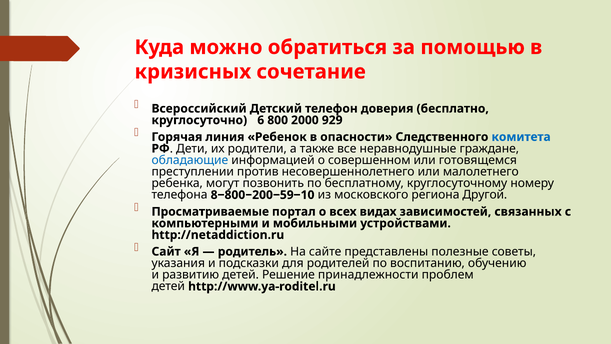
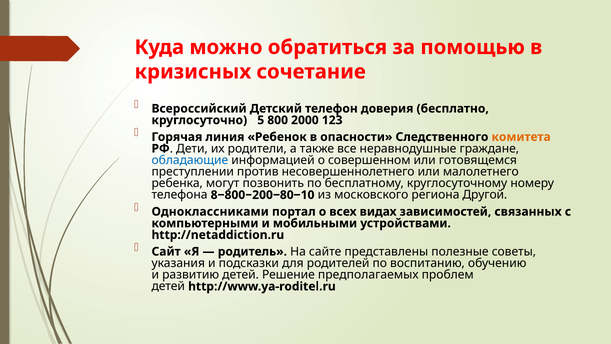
6: 6 -> 5
929: 929 -> 123
комитета colour: blue -> orange
8−800−200−59−10: 8−800−200−59−10 -> 8−800−200−80−10
Просматриваемые: Просматриваемые -> Одноклассниками
принадлежности: принадлежности -> предполагаемых
